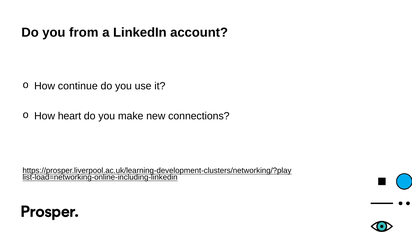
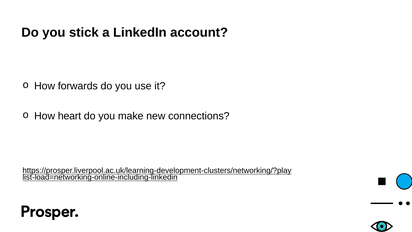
from: from -> stick
continue: continue -> forwards
